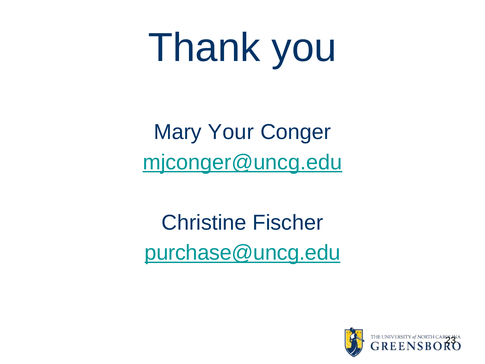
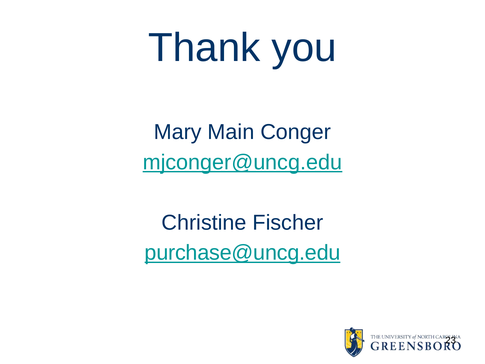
Your: Your -> Main
